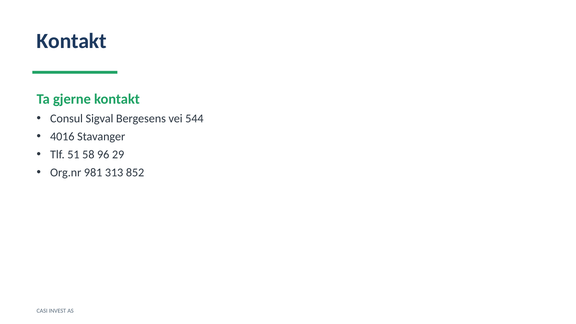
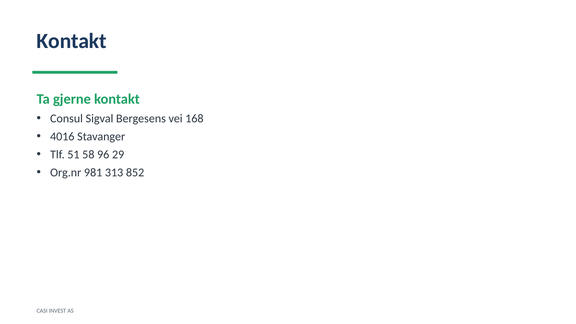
544: 544 -> 168
